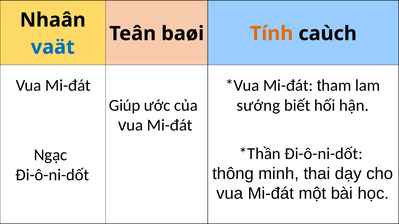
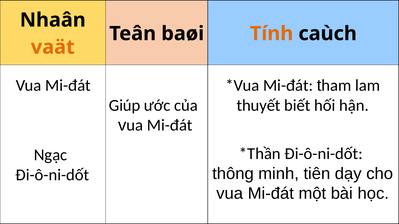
vaät colour: blue -> orange
sướng: sướng -> thuyết
thai: thai -> tiên
